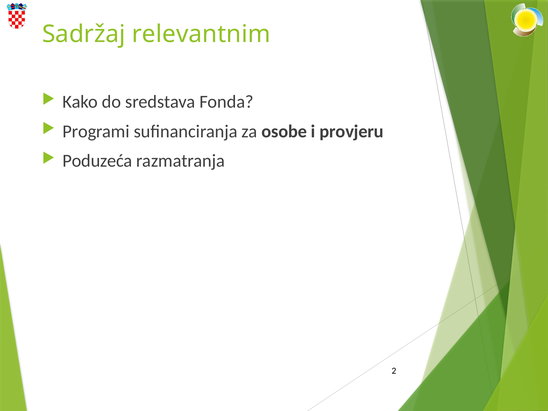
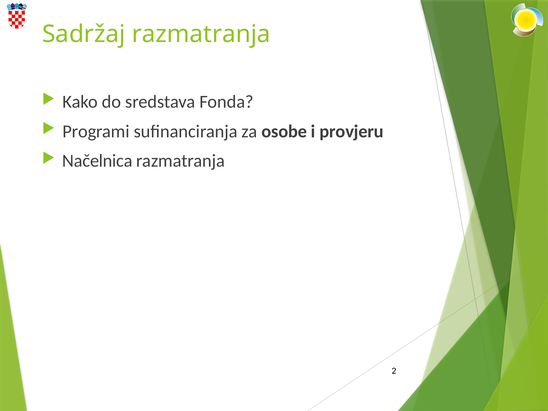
Sadržaj relevantnim: relevantnim -> razmatranja
Poduzeća: Poduzeća -> Načelnica
